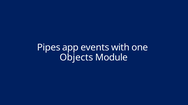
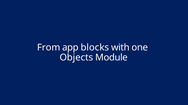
Pipes: Pipes -> From
events: events -> blocks
